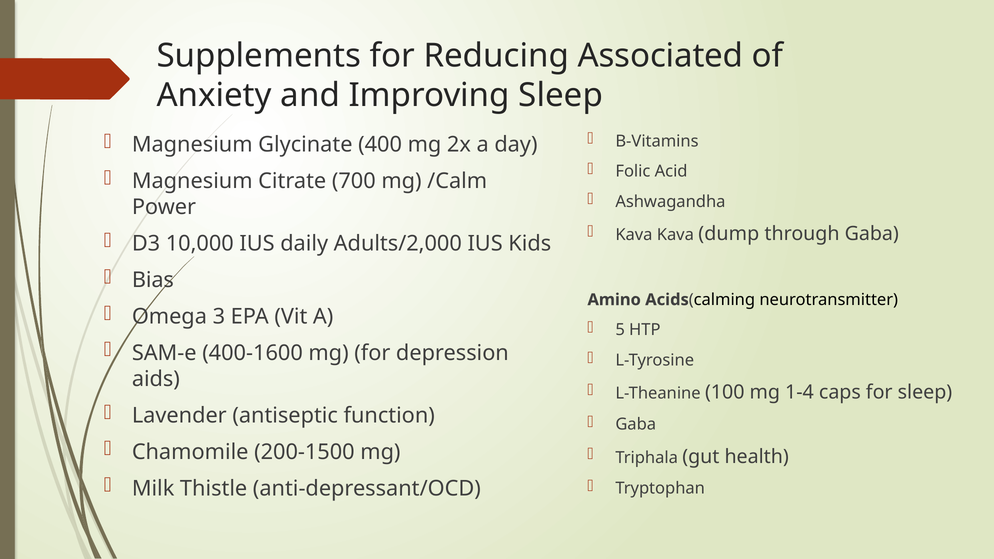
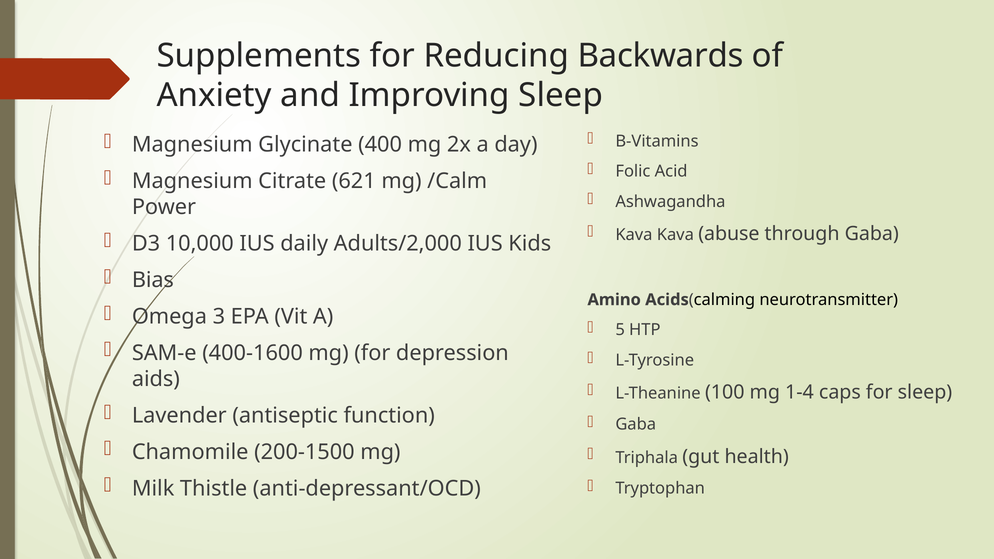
Associated: Associated -> Backwards
700: 700 -> 621
dump: dump -> abuse
